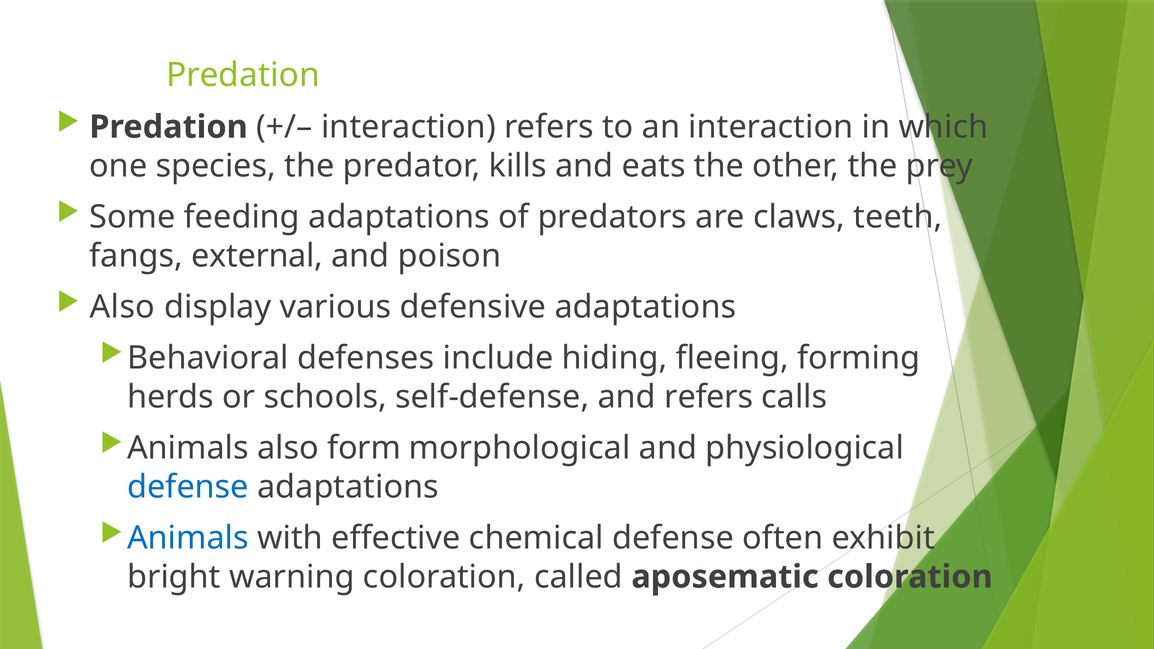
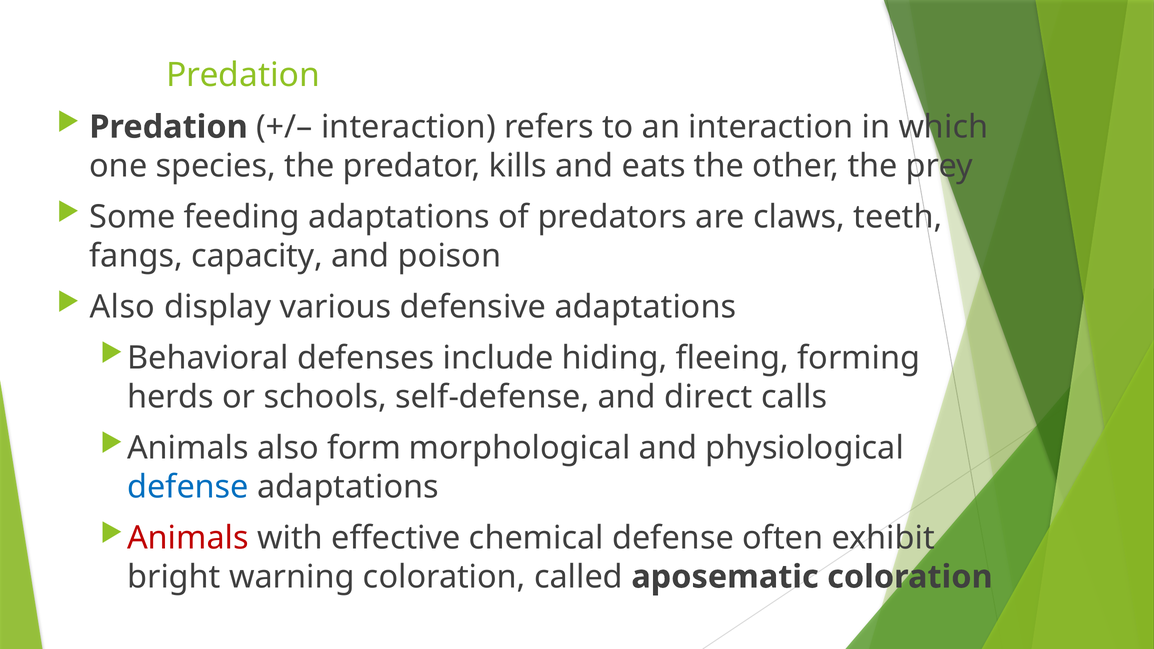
external: external -> capacity
and refers: refers -> direct
Animals at (188, 538) colour: blue -> red
